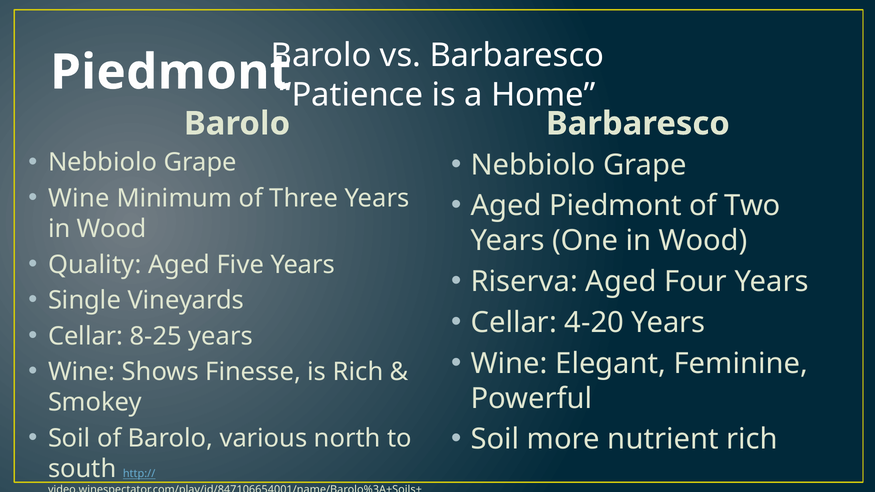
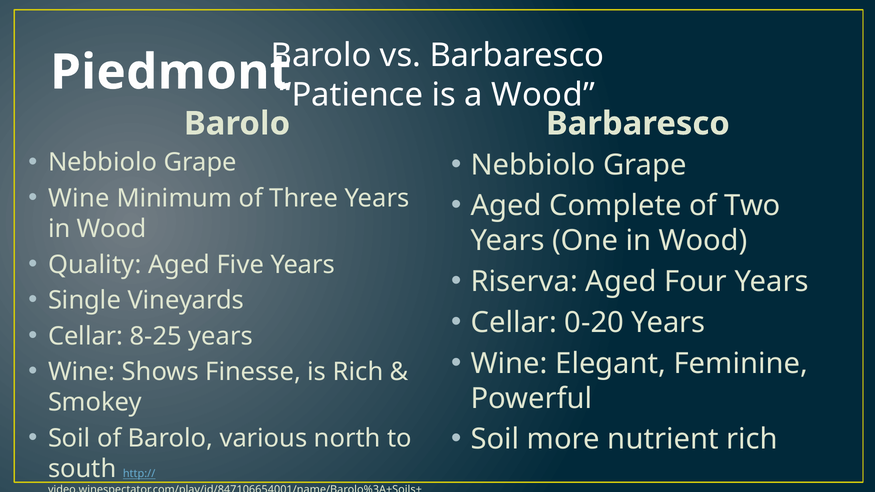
a Home: Home -> Wood
Aged Piedmont: Piedmont -> Complete
4-20: 4-20 -> 0-20
